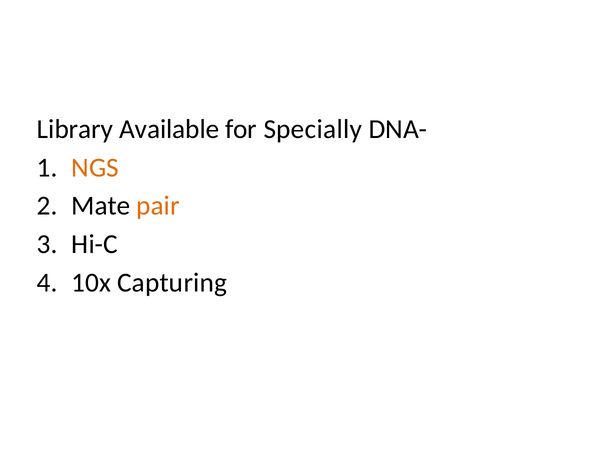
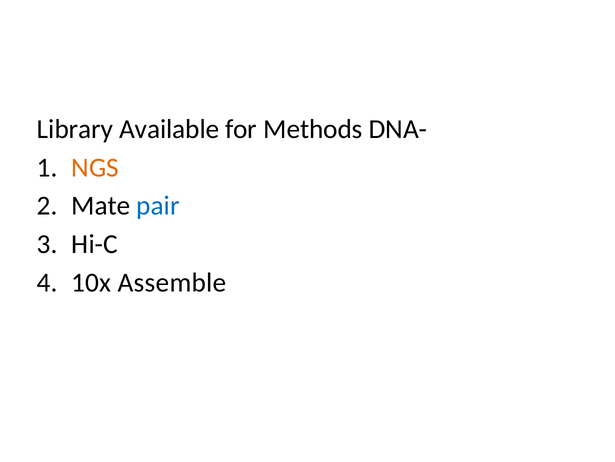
Specially: Specially -> Methods
pair colour: orange -> blue
Capturing: Capturing -> Assemble
